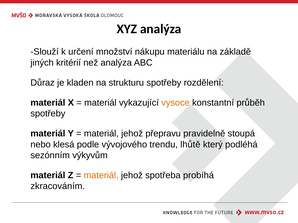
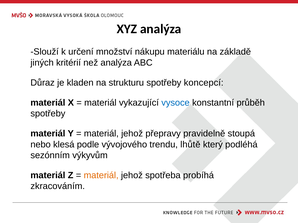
rozdělení: rozdělení -> koncepcí
vysoce colour: orange -> blue
přepravu: přepravu -> přepravy
